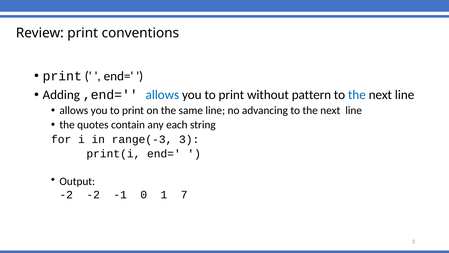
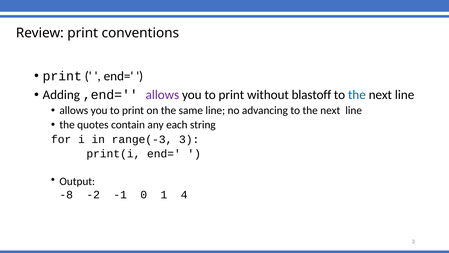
allows at (162, 95) colour: blue -> purple
pattern: pattern -> blastoff
-2 at (66, 195): -2 -> -8
7: 7 -> 4
